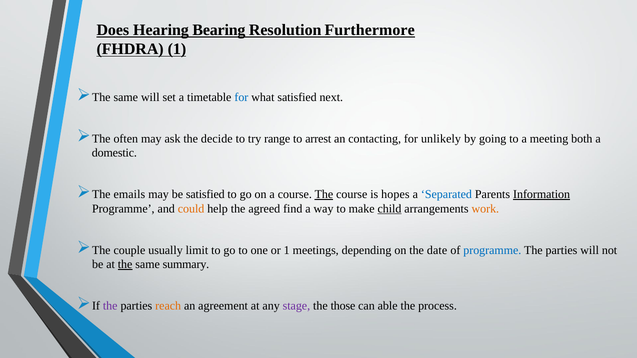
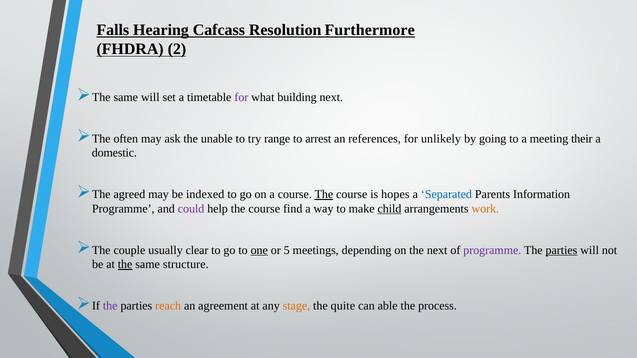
Does: Does -> Falls
Bearing: Bearing -> Cafcass
FHDRA 1: 1 -> 2
for at (241, 97) colour: blue -> purple
what satisfied: satisfied -> building
decide: decide -> unable
contacting: contacting -> references
both: both -> their
emails: emails -> agreed
be satisfied: satisfied -> indexed
Information underline: present -> none
could colour: orange -> purple
help the agreed: agreed -> course
limit: limit -> clear
one underline: none -> present
or 1: 1 -> 5
the date: date -> next
programme at (492, 250) colour: blue -> purple
parties at (562, 250) underline: none -> present
summary: summary -> structure
stage colour: purple -> orange
those: those -> quite
